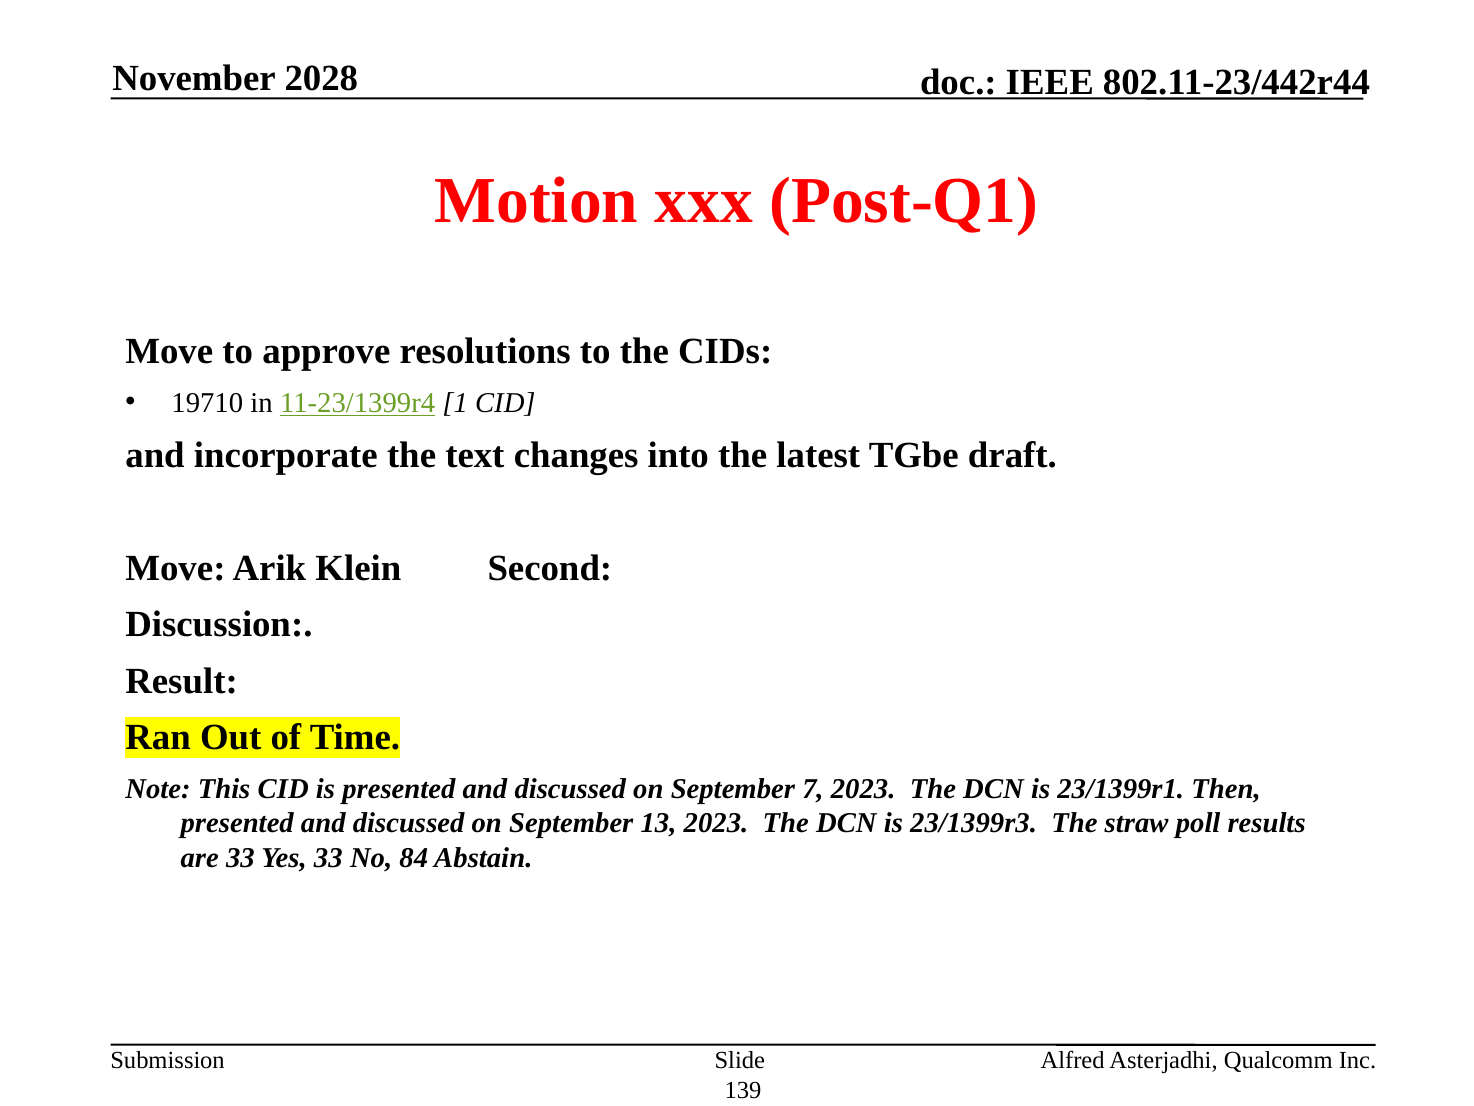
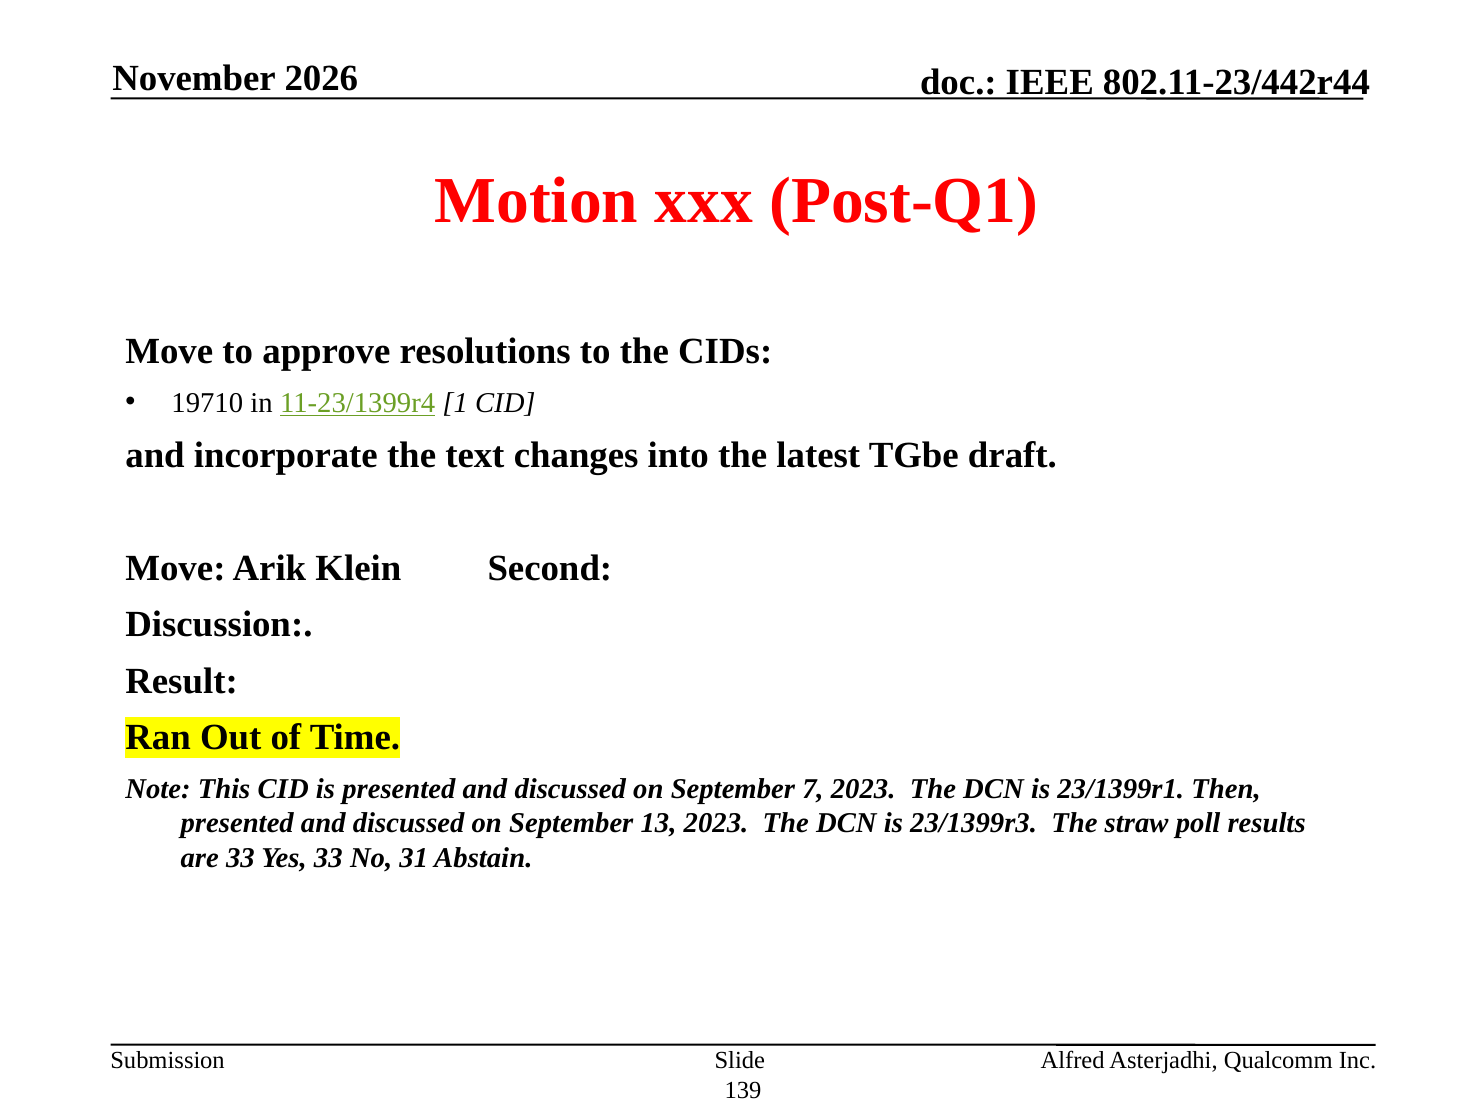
2028: 2028 -> 2026
84: 84 -> 31
